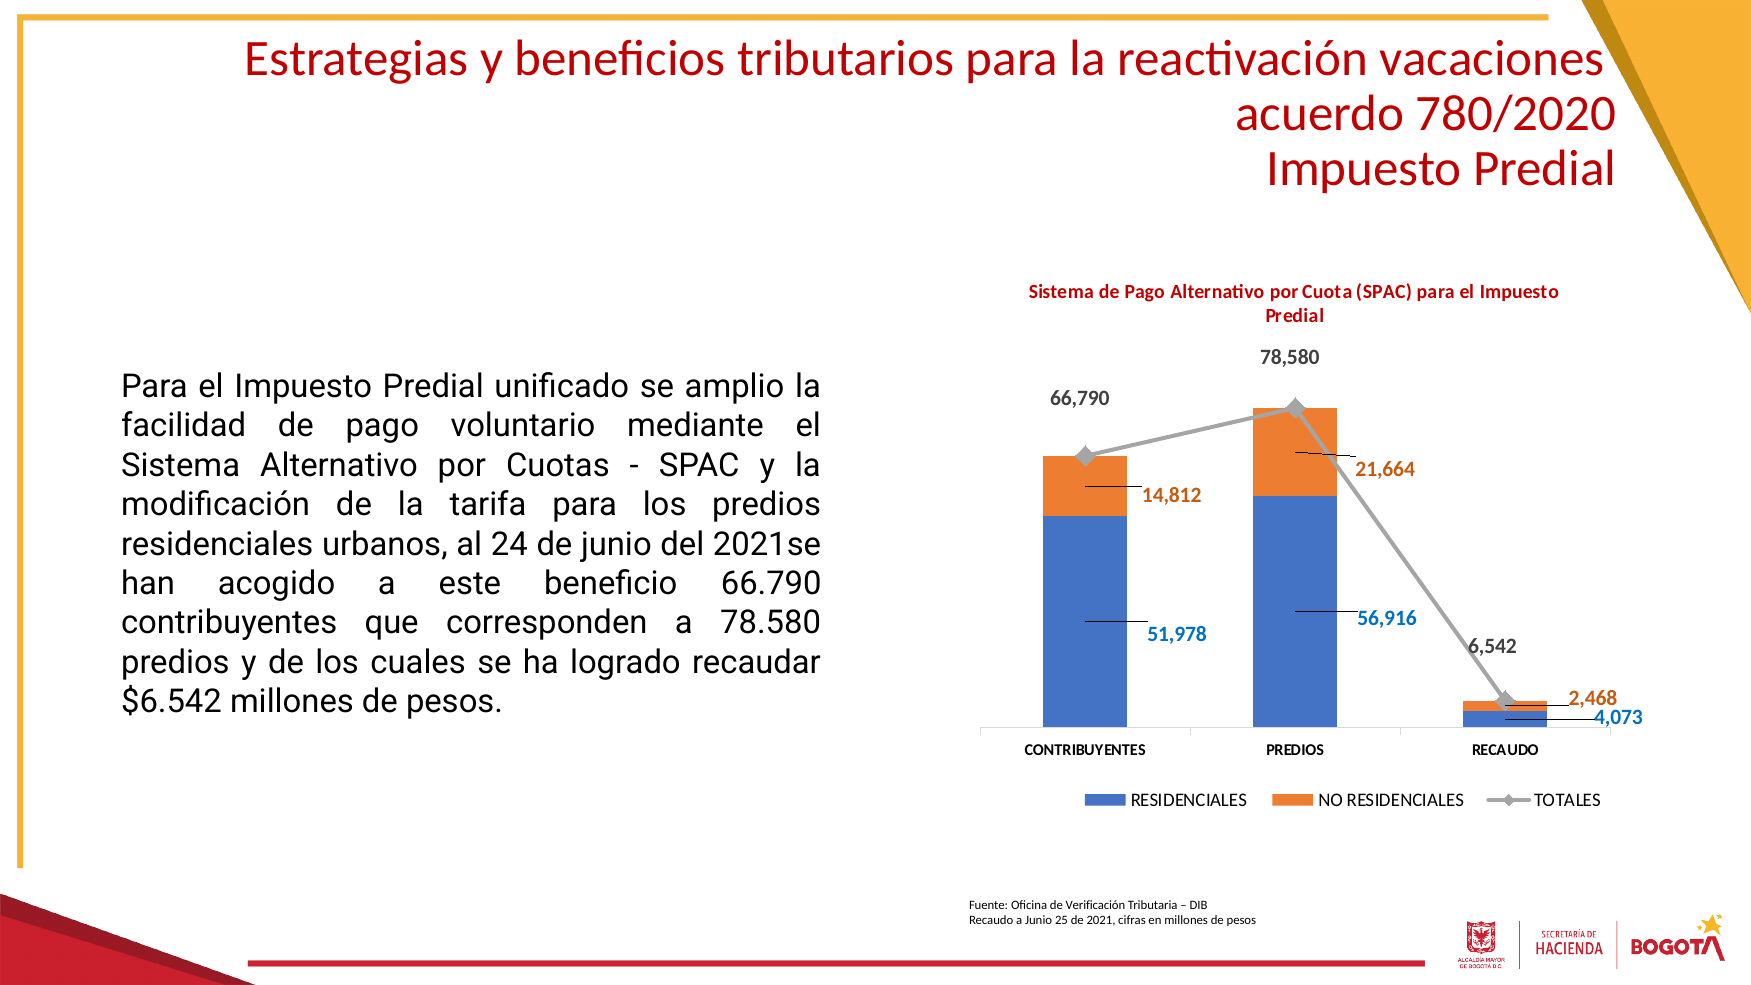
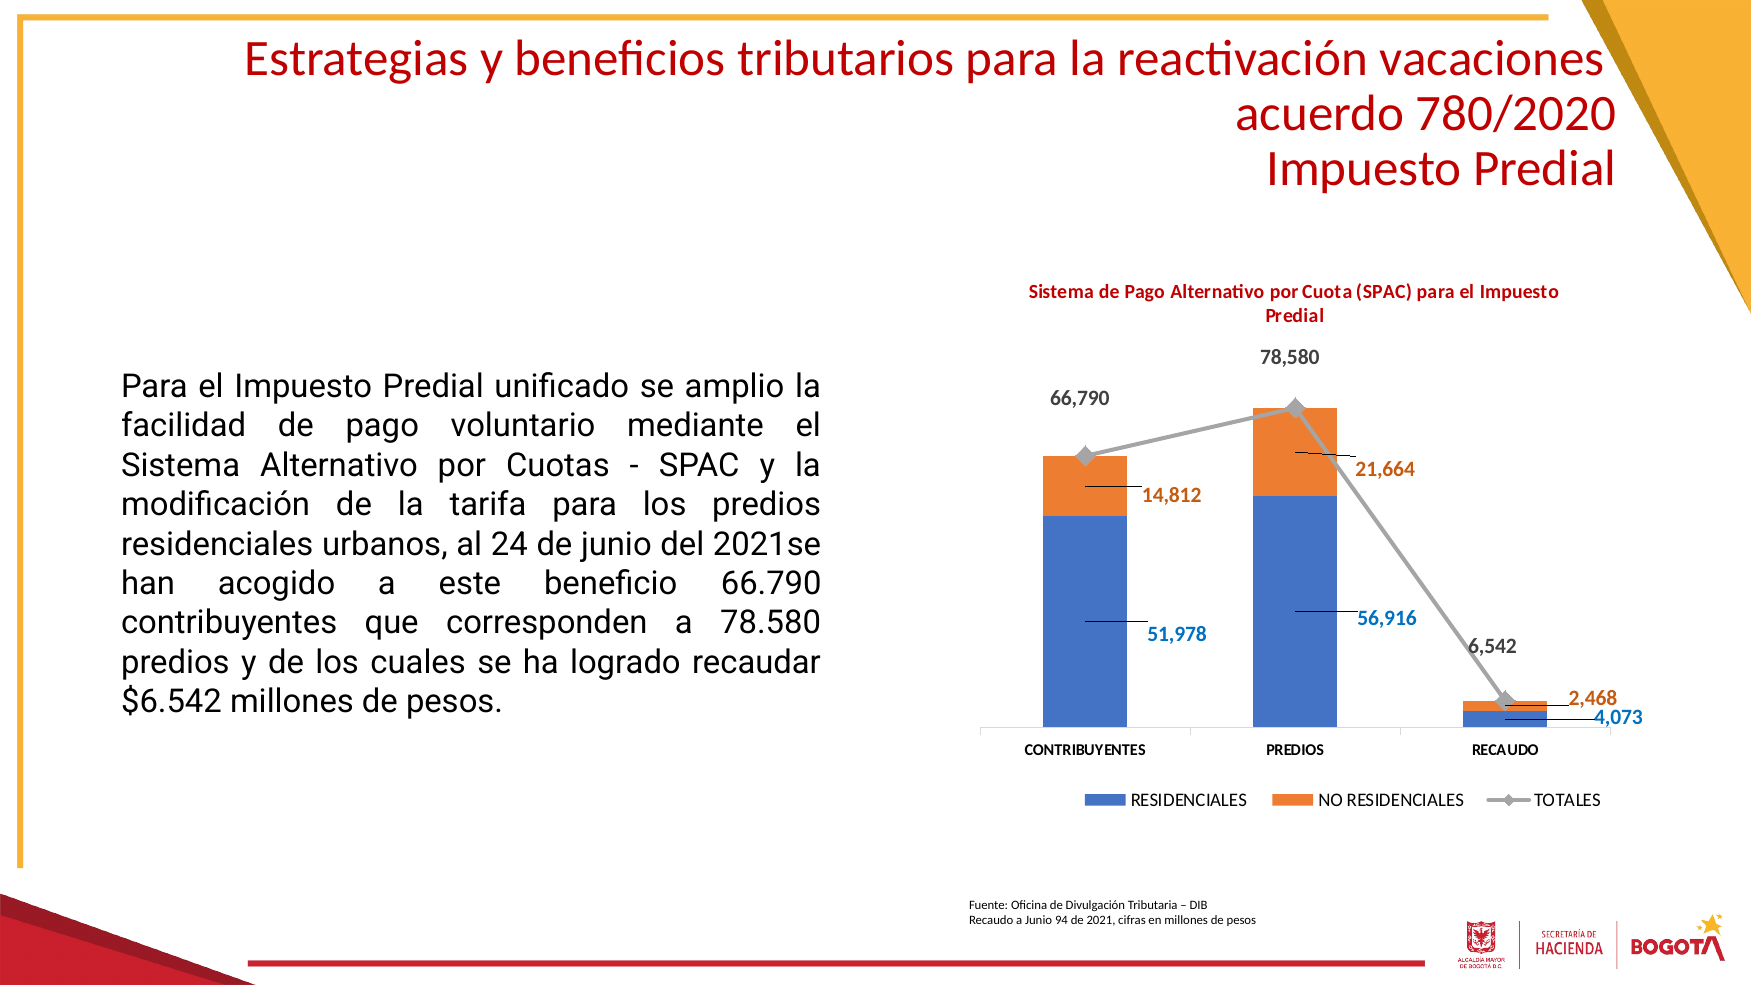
Verificación: Verificación -> Divulgación
25: 25 -> 94
